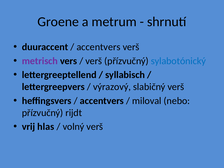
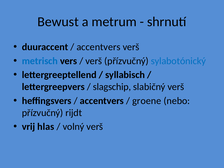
Groene: Groene -> Bewust
metrisch colour: purple -> blue
výrazový: výrazový -> slagschip
miloval: miloval -> groene
